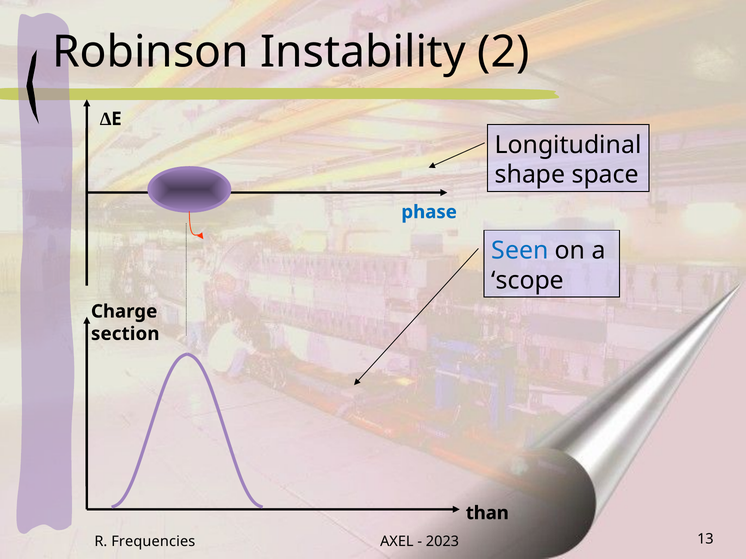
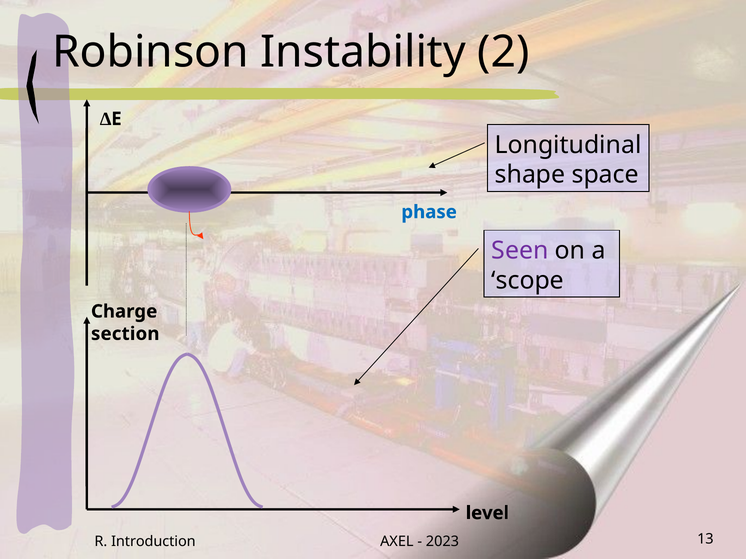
Seen colour: blue -> purple
than: than -> level
Frequencies: Frequencies -> Introduction
